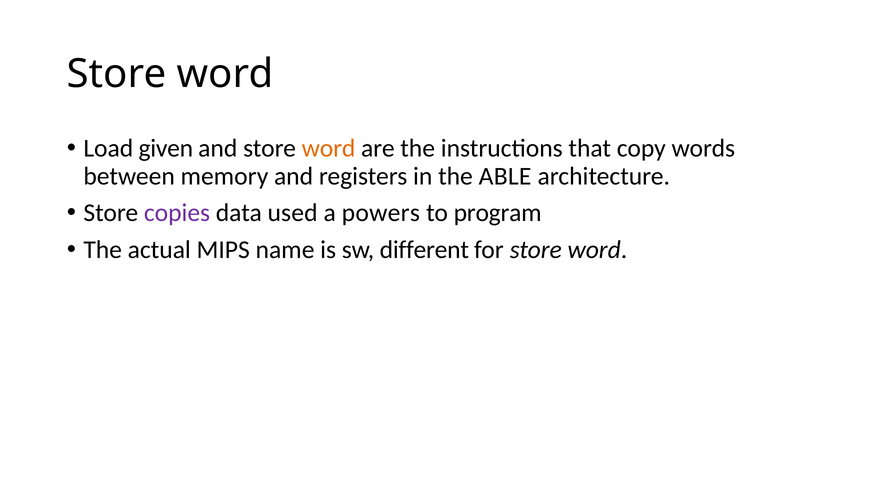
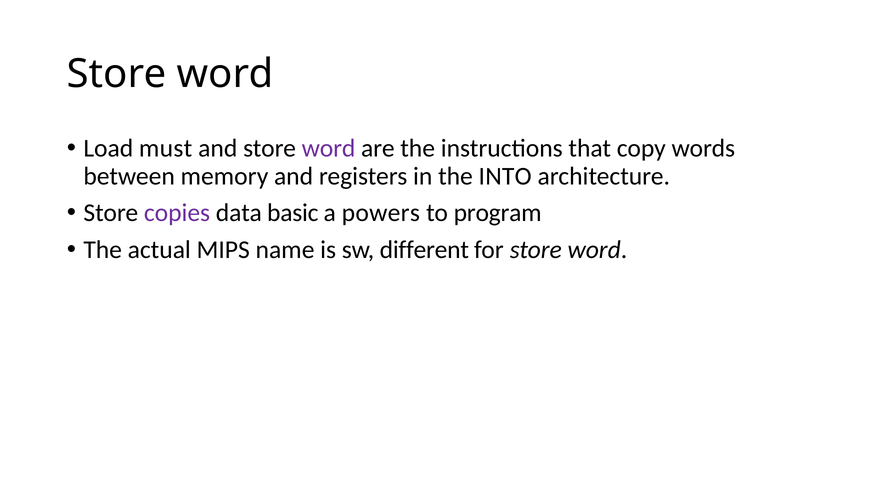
given: given -> must
word at (329, 148) colour: orange -> purple
ABLE: ABLE -> INTO
used: used -> basic
